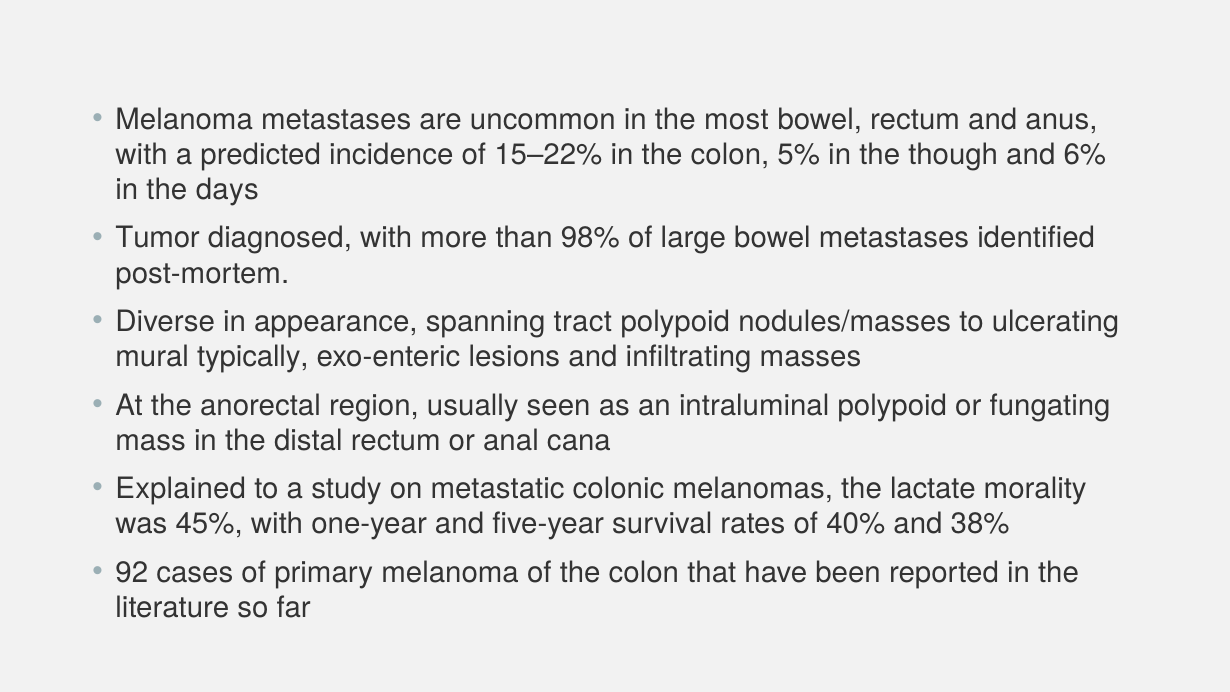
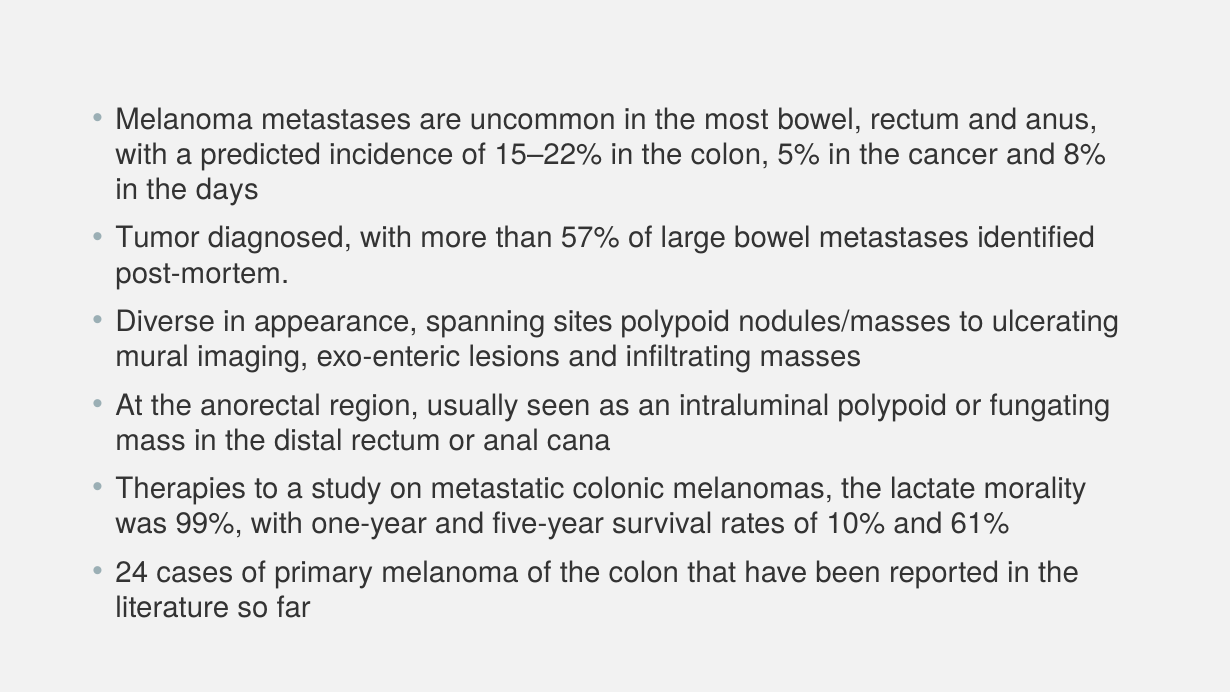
though: though -> cancer
6%: 6% -> 8%
98%: 98% -> 57%
tract: tract -> sites
typically: typically -> imaging
Explained: Explained -> Therapies
45%: 45% -> 99%
40%: 40% -> 10%
38%: 38% -> 61%
92: 92 -> 24
